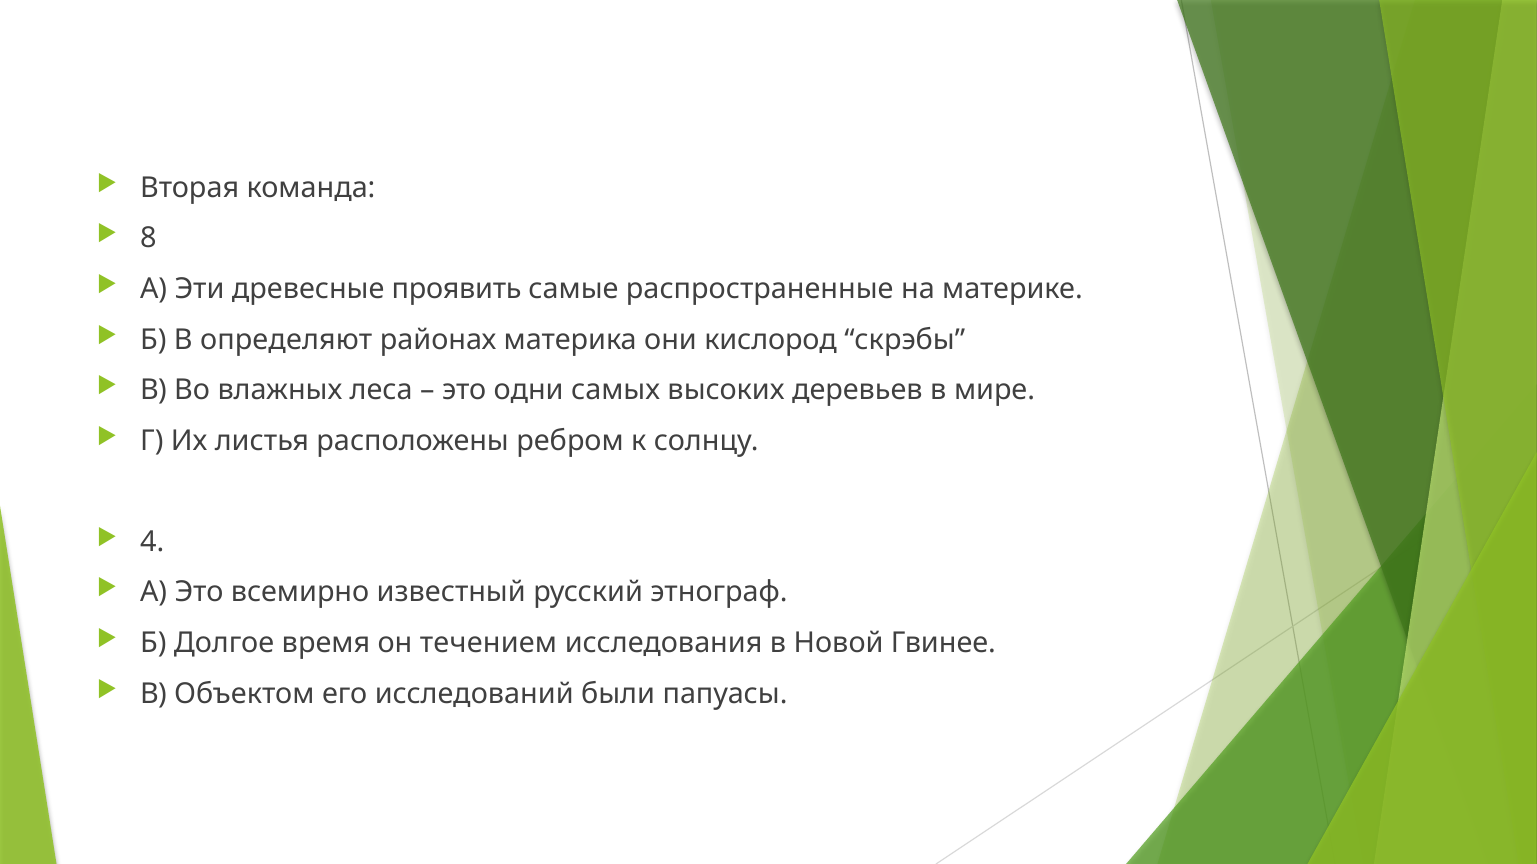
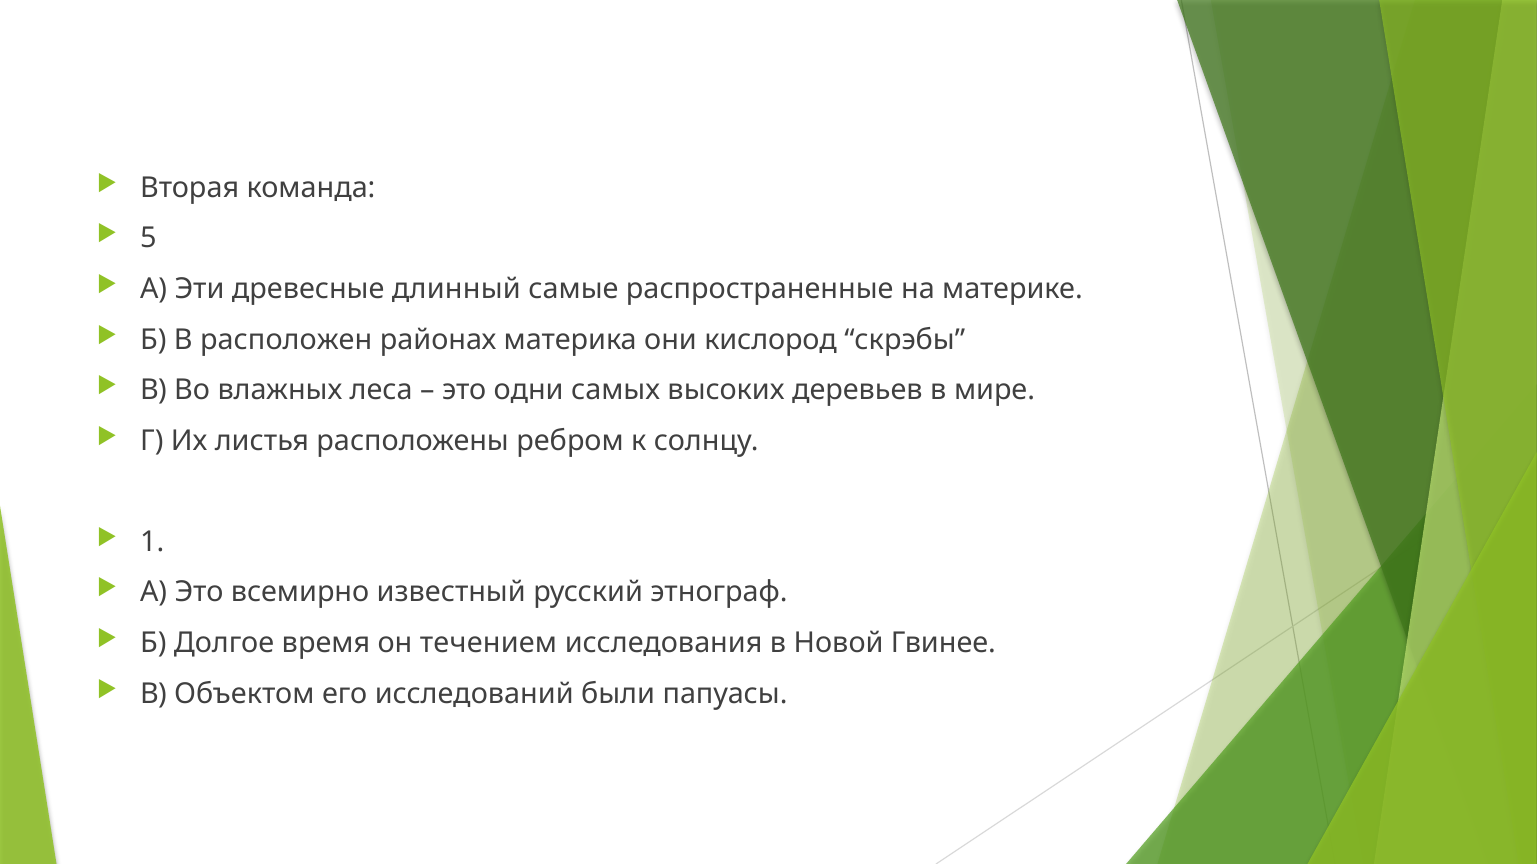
8: 8 -> 5
проявить: проявить -> длинный
определяют: определяют -> расположен
4: 4 -> 1
